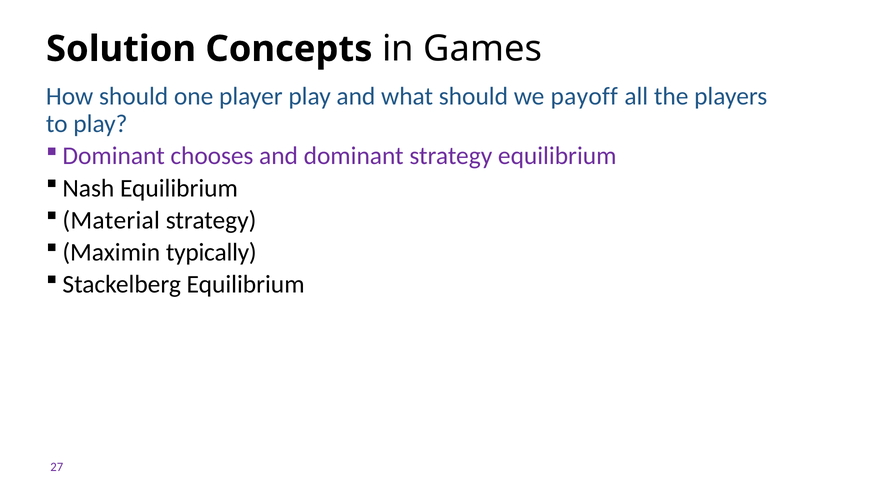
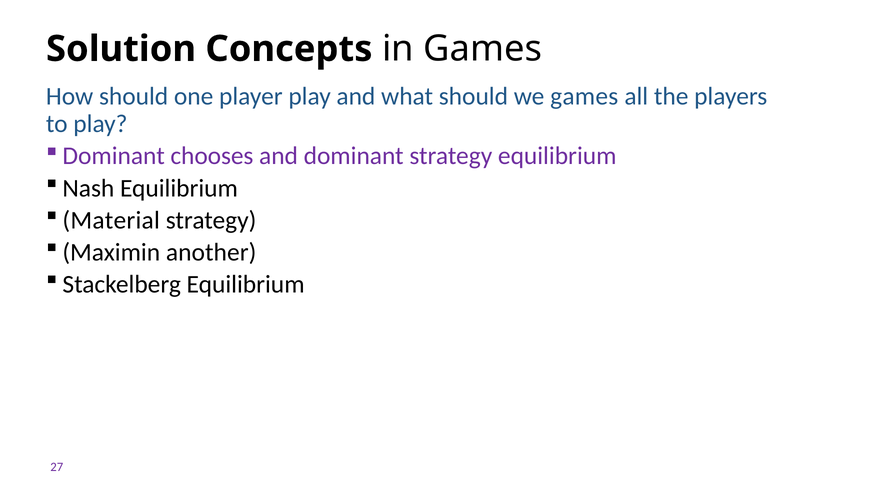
we payoff: payoff -> games
typically: typically -> another
